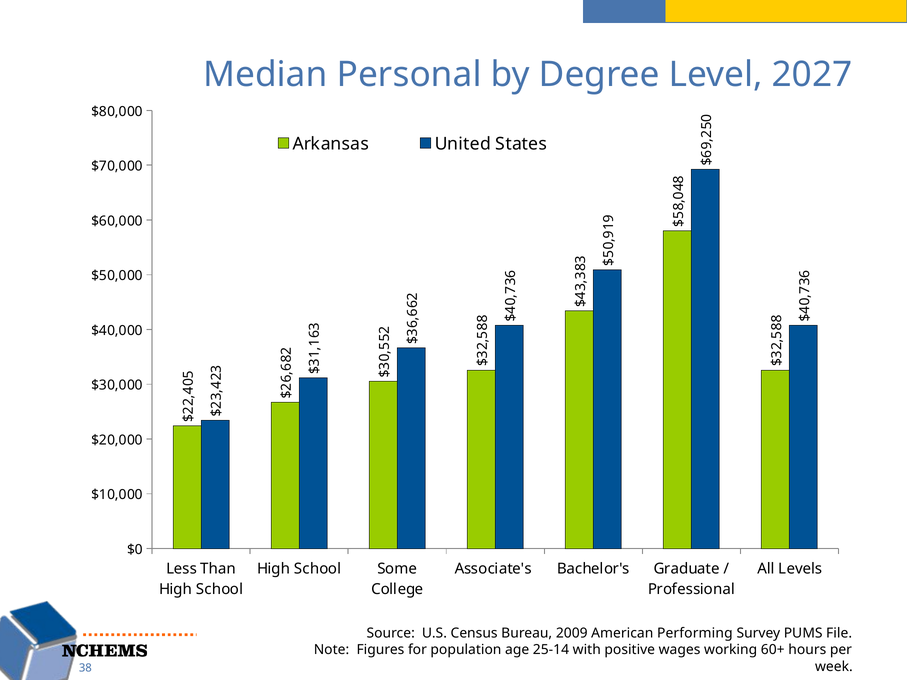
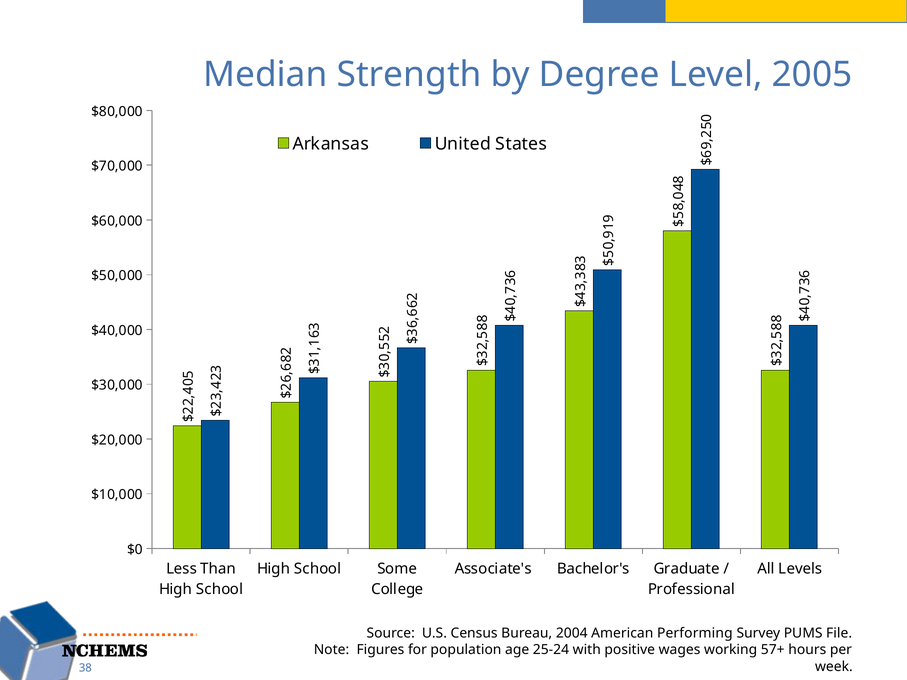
Personal: Personal -> Strength
2027: 2027 -> 2005
2009: 2009 -> 2004
25-14: 25-14 -> 25-24
60+: 60+ -> 57+
